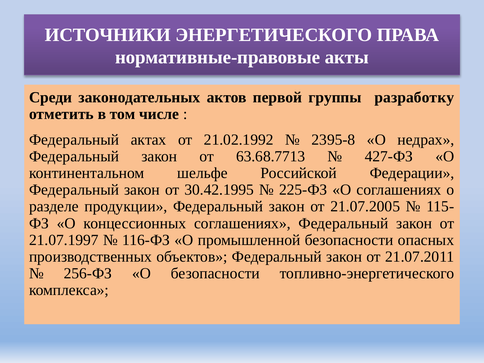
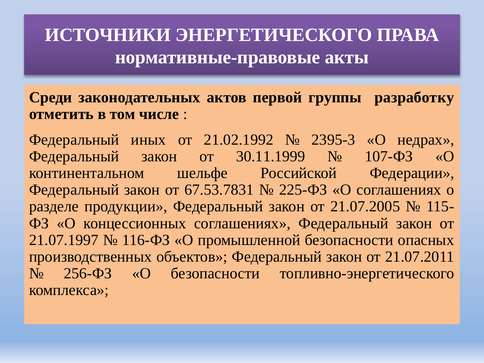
актах: актах -> иных
2395-8: 2395-8 -> 2395-3
63.68.7713: 63.68.7713 -> 30.11.1999
427-ФЗ: 427-ФЗ -> 107-ФЗ
30.42.1995: 30.42.1995 -> 67.53.7831
